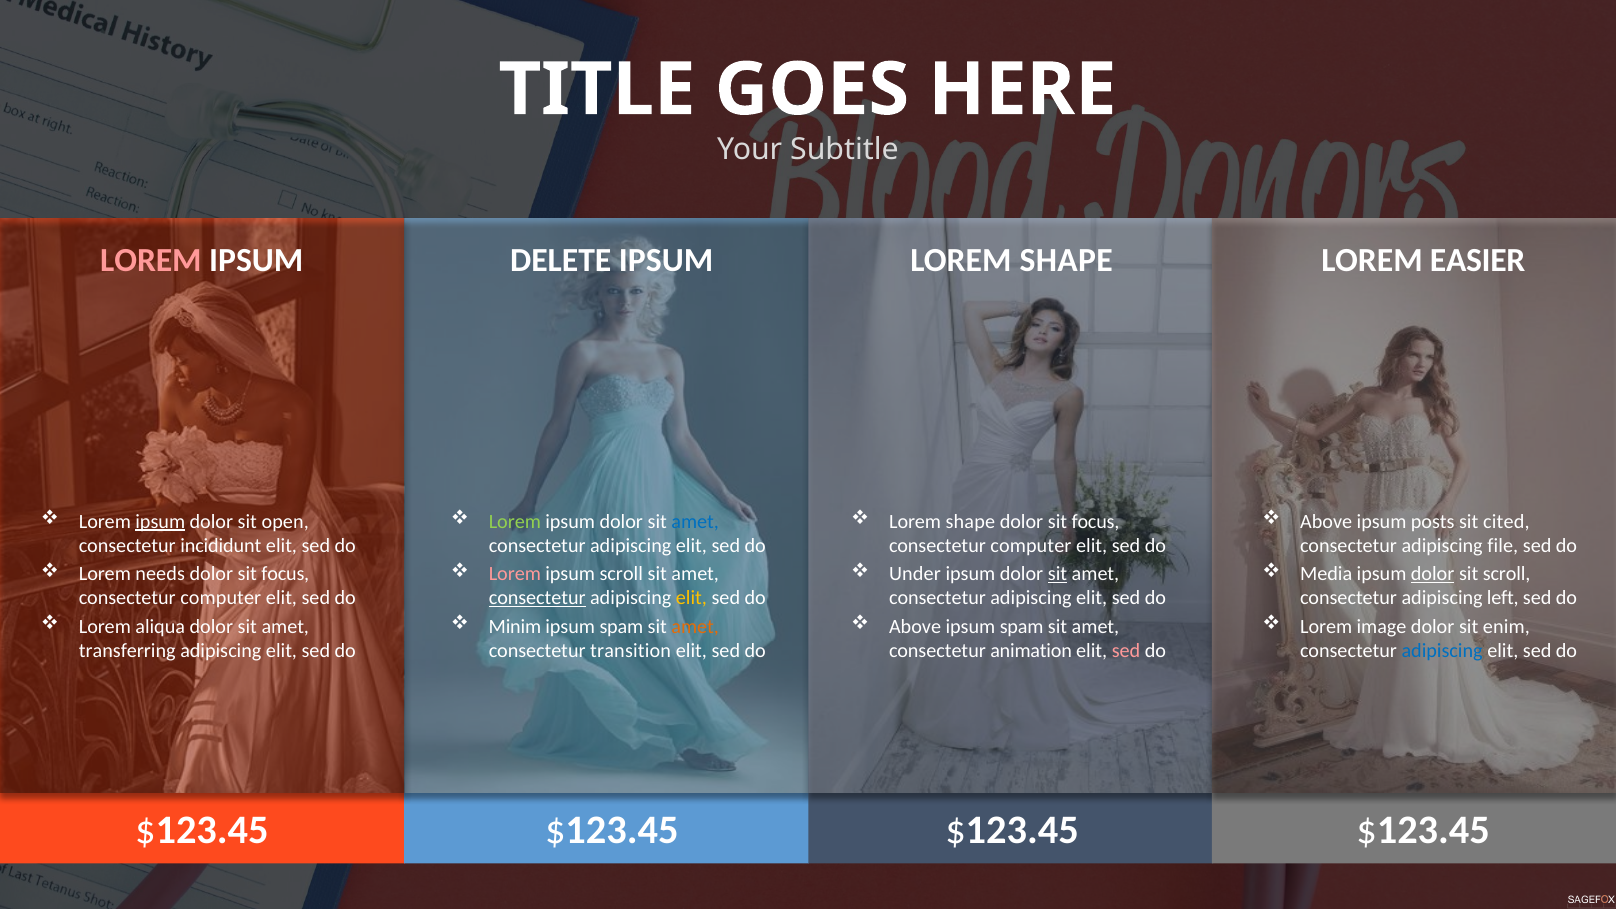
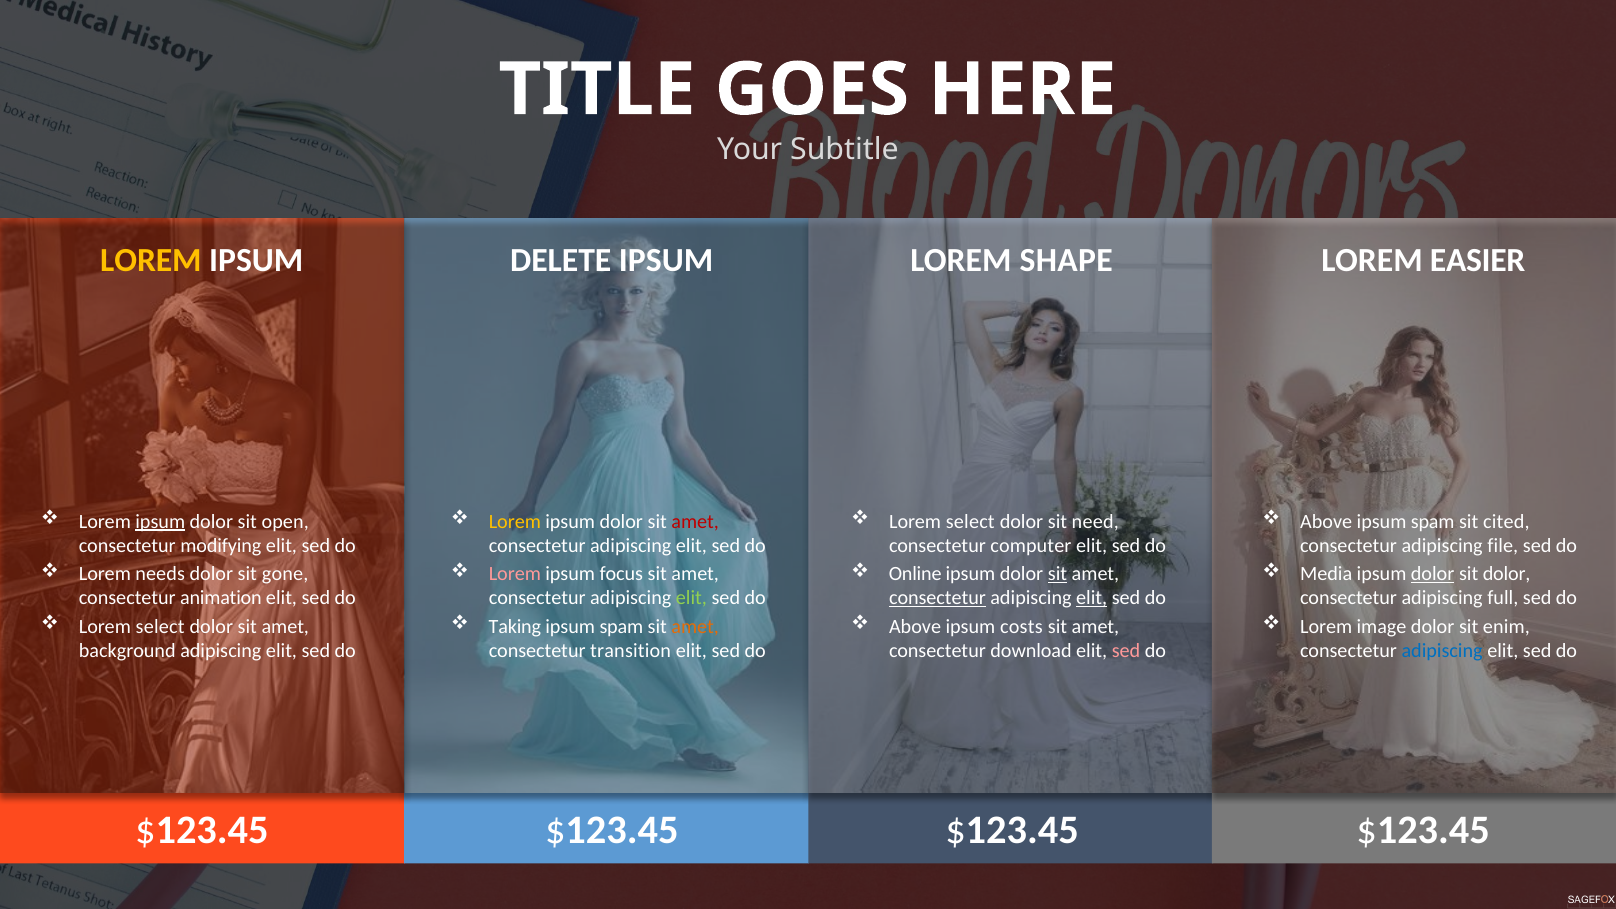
LOREM at (151, 260) colour: pink -> yellow
Lorem at (515, 521) colour: light green -> yellow
amet at (695, 521) colour: blue -> red
shape at (970, 521): shape -> select
focus at (1095, 521): focus -> need
posts at (1433, 521): posts -> spam
incididunt: incididunt -> modifying
focus at (285, 574): focus -> gone
ipsum scroll: scroll -> focus
Under: Under -> Online
sit scroll: scroll -> dolor
computer at (221, 598): computer -> animation
consectetur at (537, 598) underline: present -> none
elit at (691, 598) colour: yellow -> light green
consectetur at (937, 598) underline: none -> present
elit at (1092, 598) underline: none -> present
left: left -> full
aliqua at (160, 626): aliqua -> select
Minim: Minim -> Taking
spam at (1022, 626): spam -> costs
transferring: transferring -> background
animation: animation -> download
